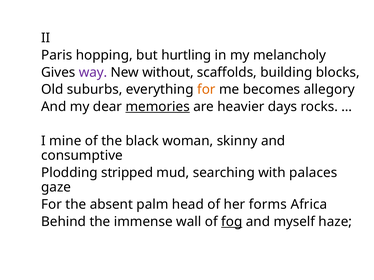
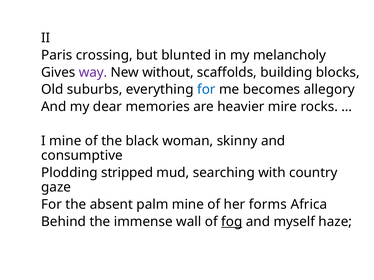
hopping: hopping -> crossing
hurtling: hurtling -> blunted
for at (206, 90) colour: orange -> blue
memories underline: present -> none
days: days -> mire
palaces: palaces -> country
palm head: head -> mine
